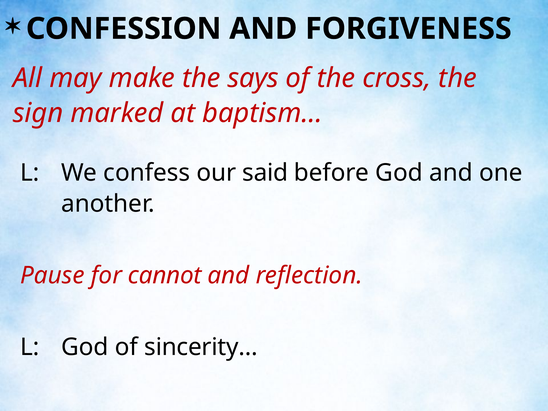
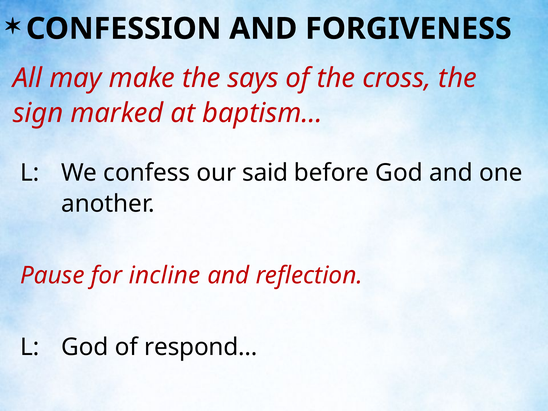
cannot: cannot -> incline
sincerity…: sincerity… -> respond…
